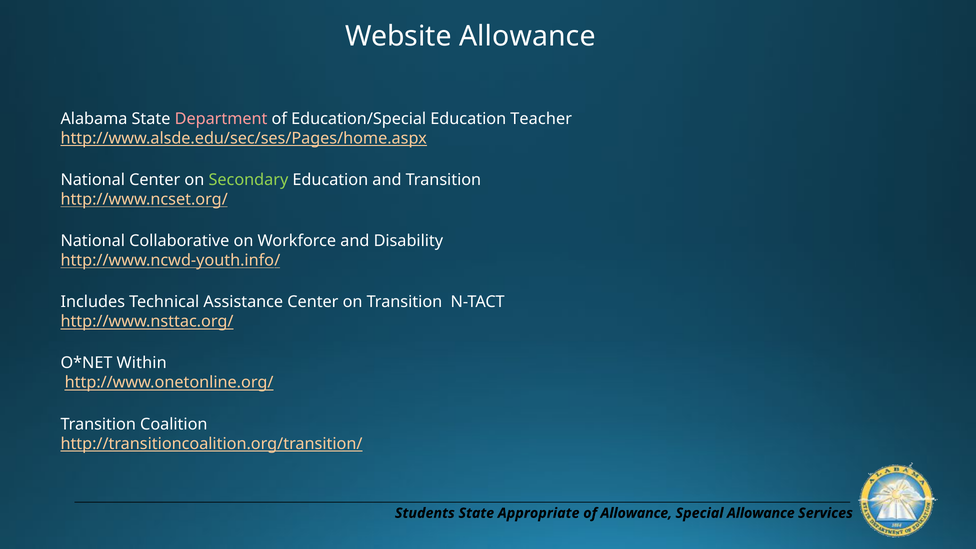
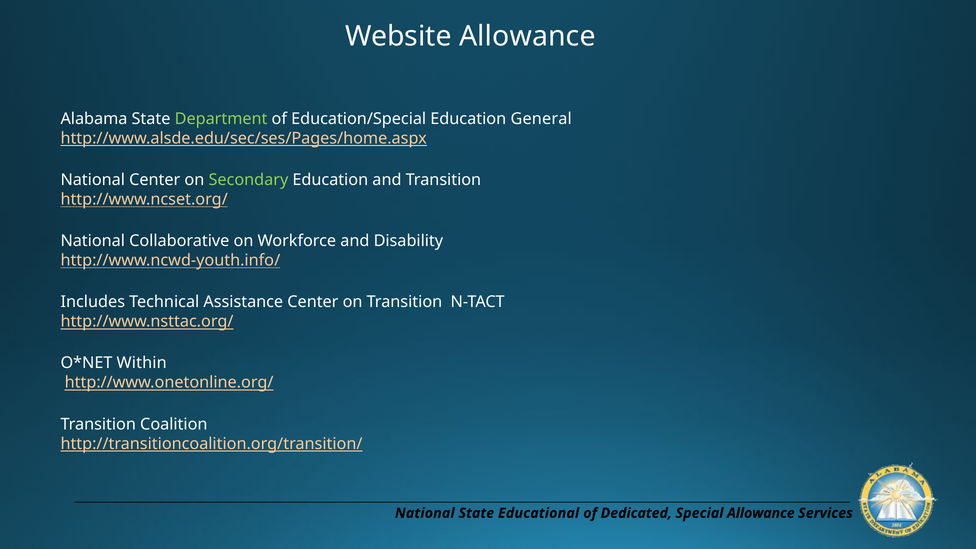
Department colour: pink -> light green
Teacher: Teacher -> General
Students at (425, 513): Students -> National
Appropriate: Appropriate -> Educational
of Allowance: Allowance -> Dedicated
